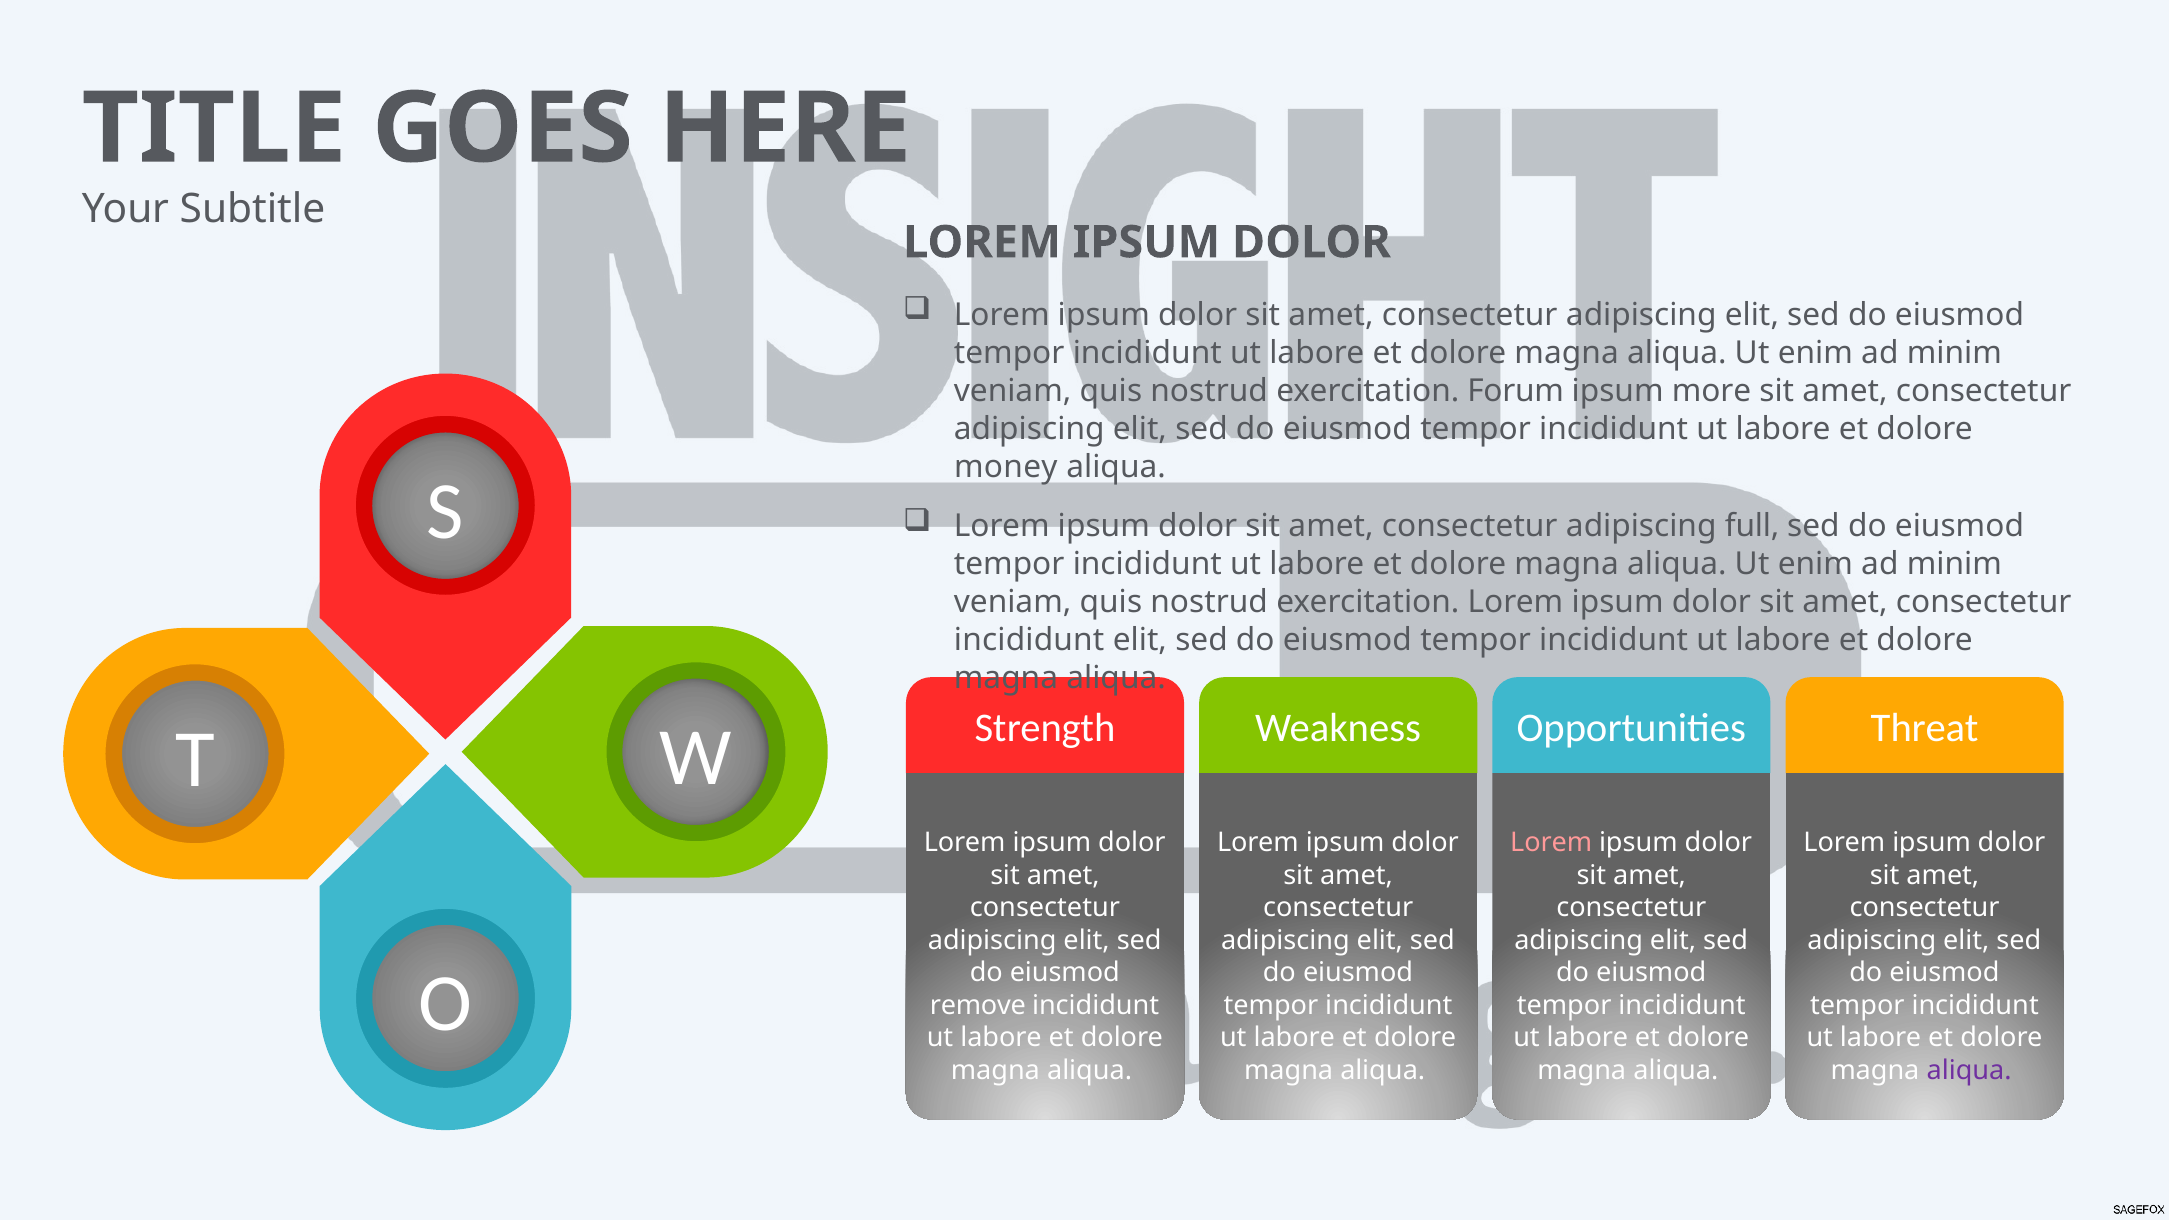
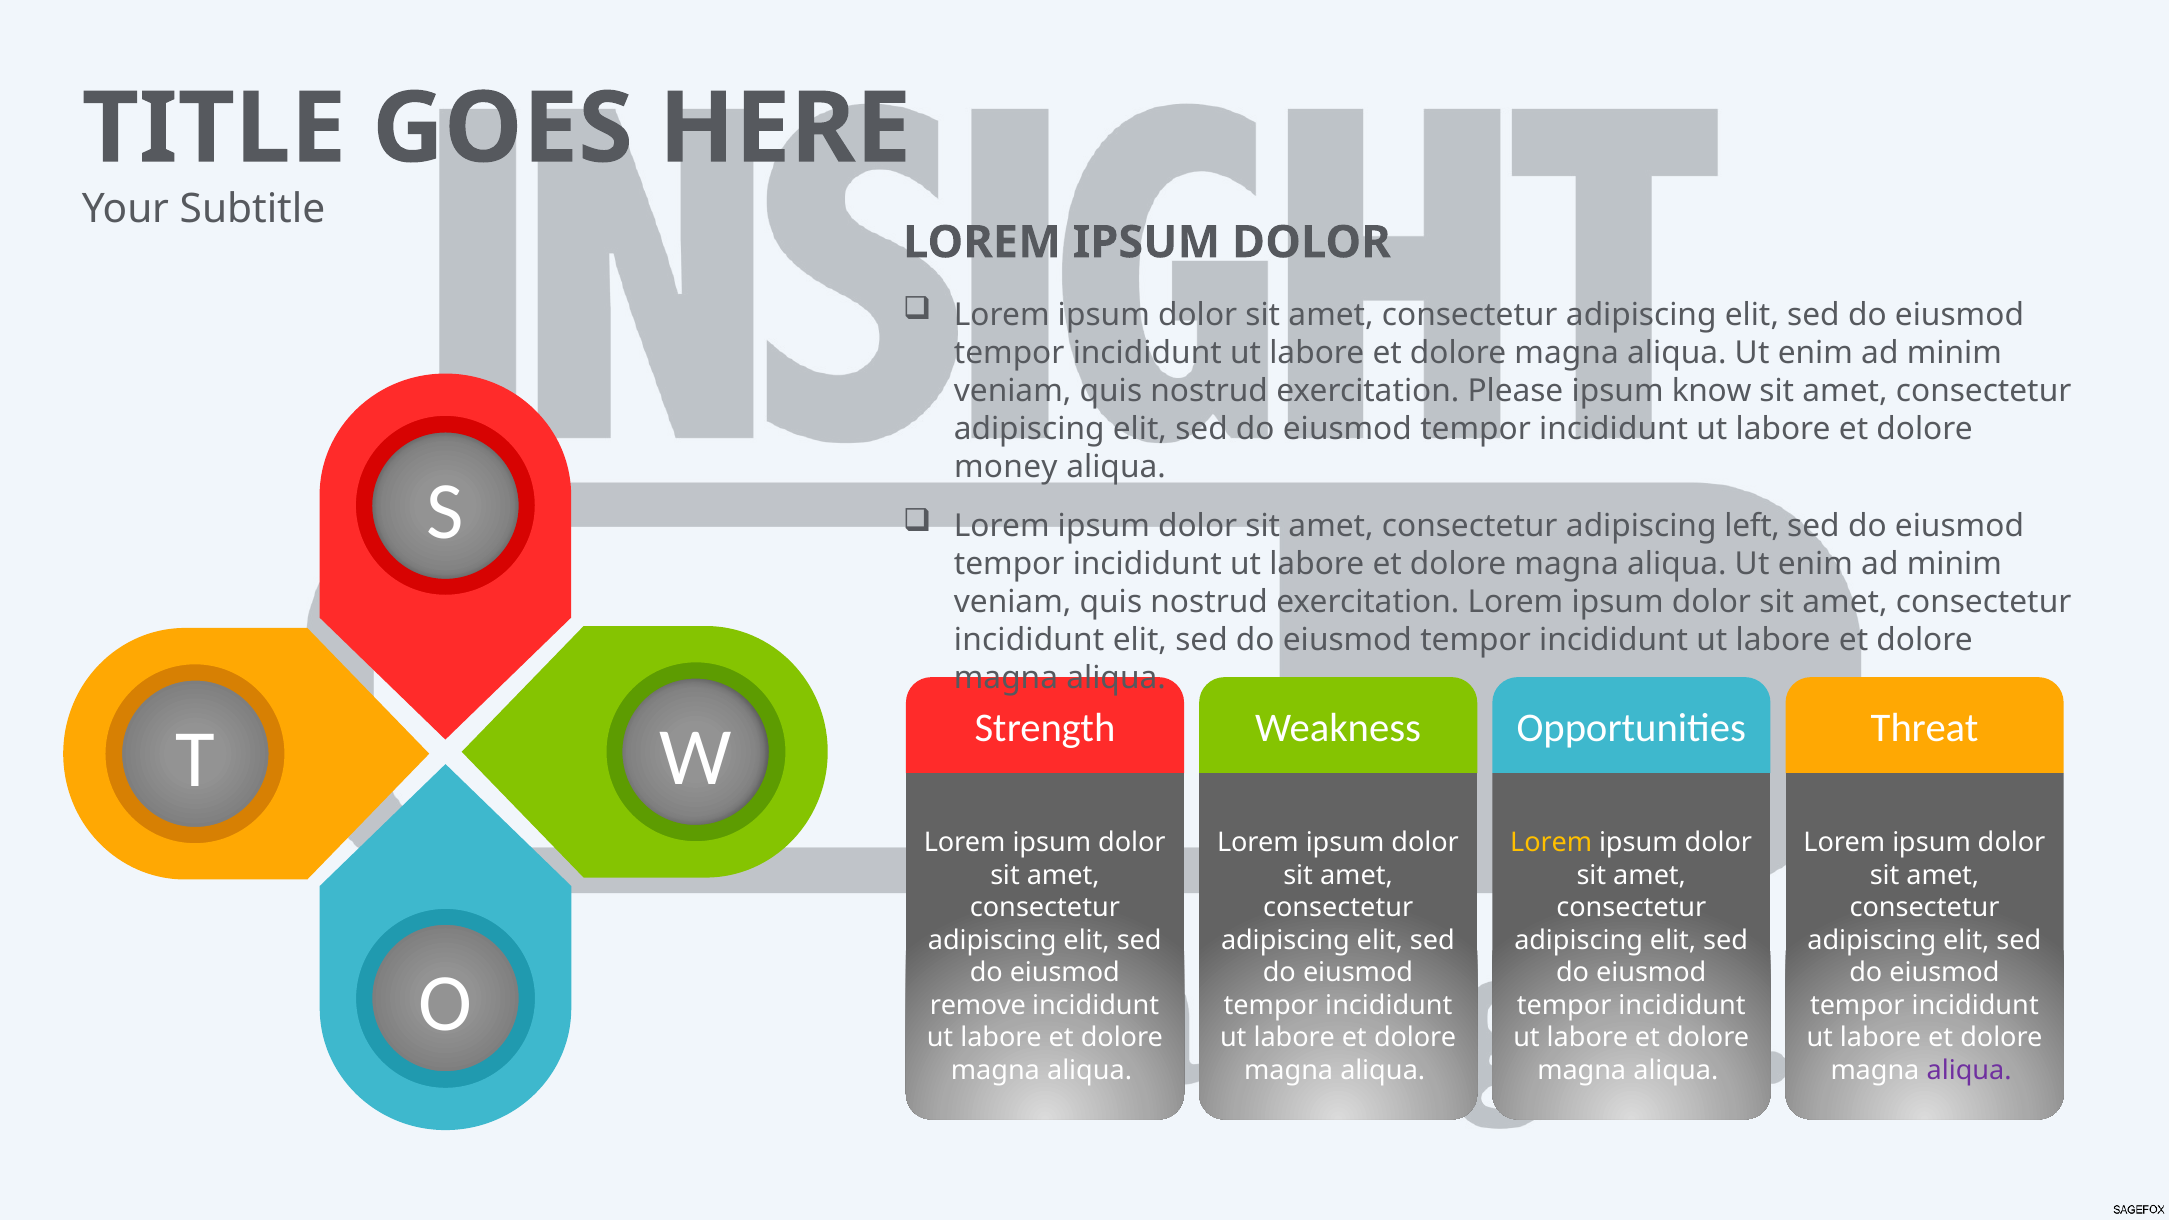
Forum: Forum -> Please
more: more -> know
full: full -> left
Lorem at (1551, 843) colour: pink -> yellow
